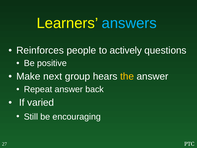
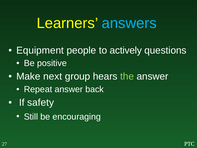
Reinforces: Reinforces -> Equipment
the colour: yellow -> light green
varied: varied -> safety
